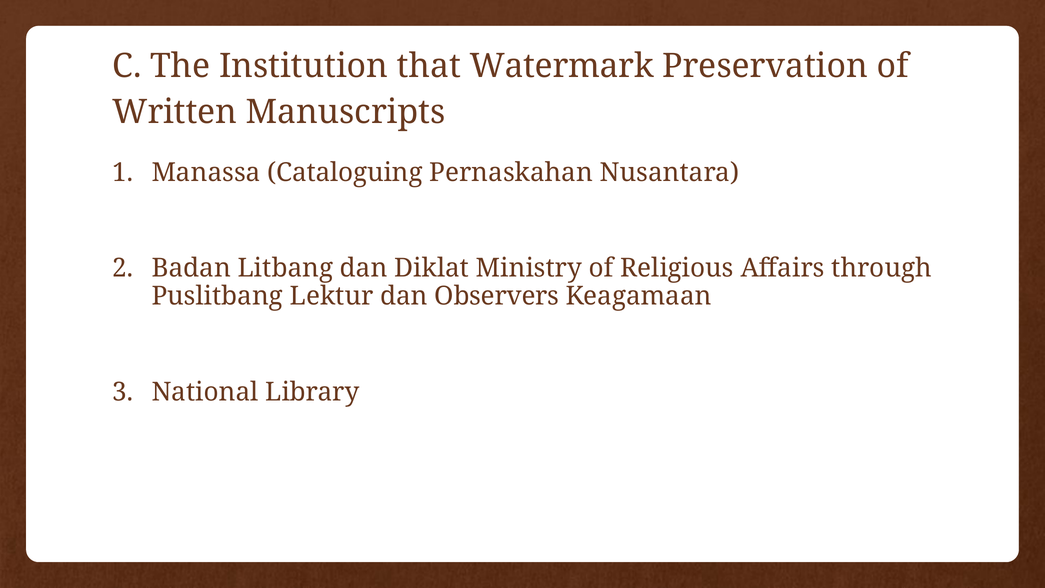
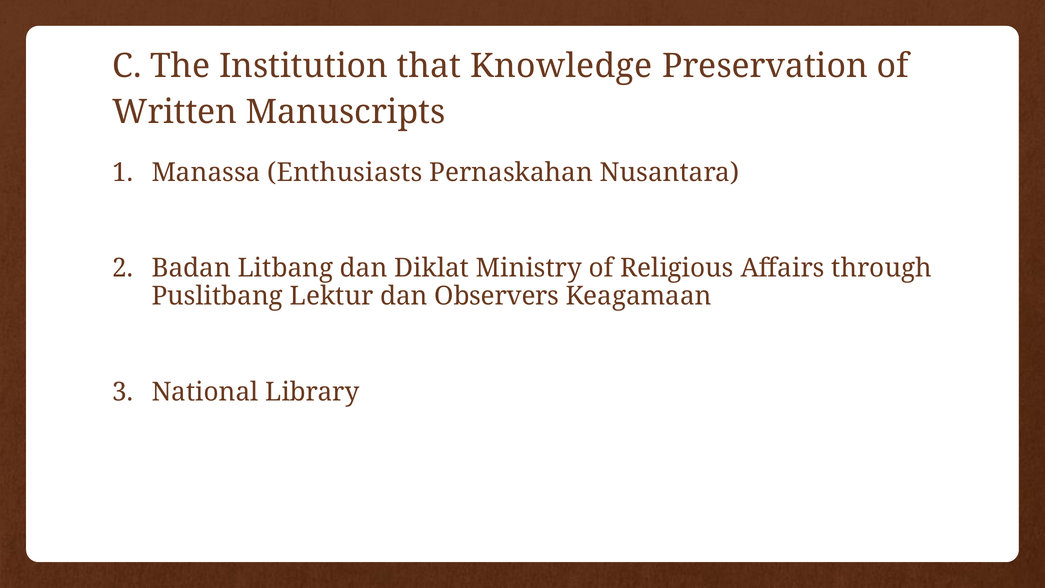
Watermark: Watermark -> Knowledge
Cataloguing: Cataloguing -> Enthusiasts
